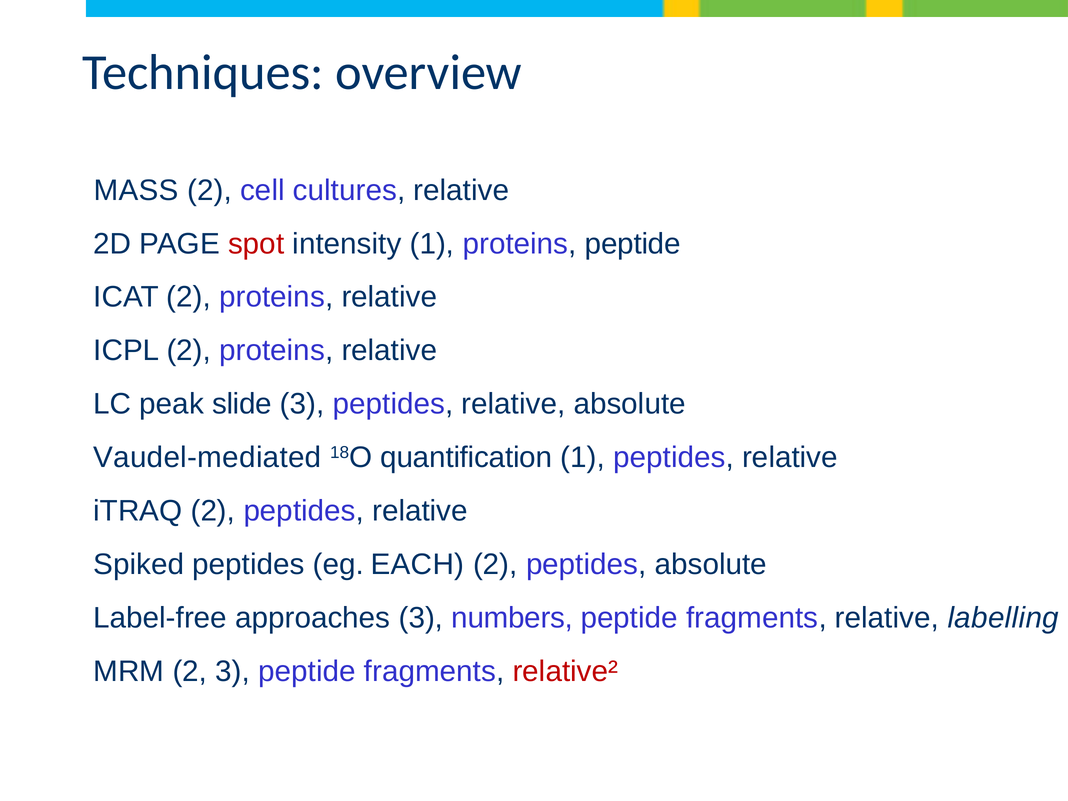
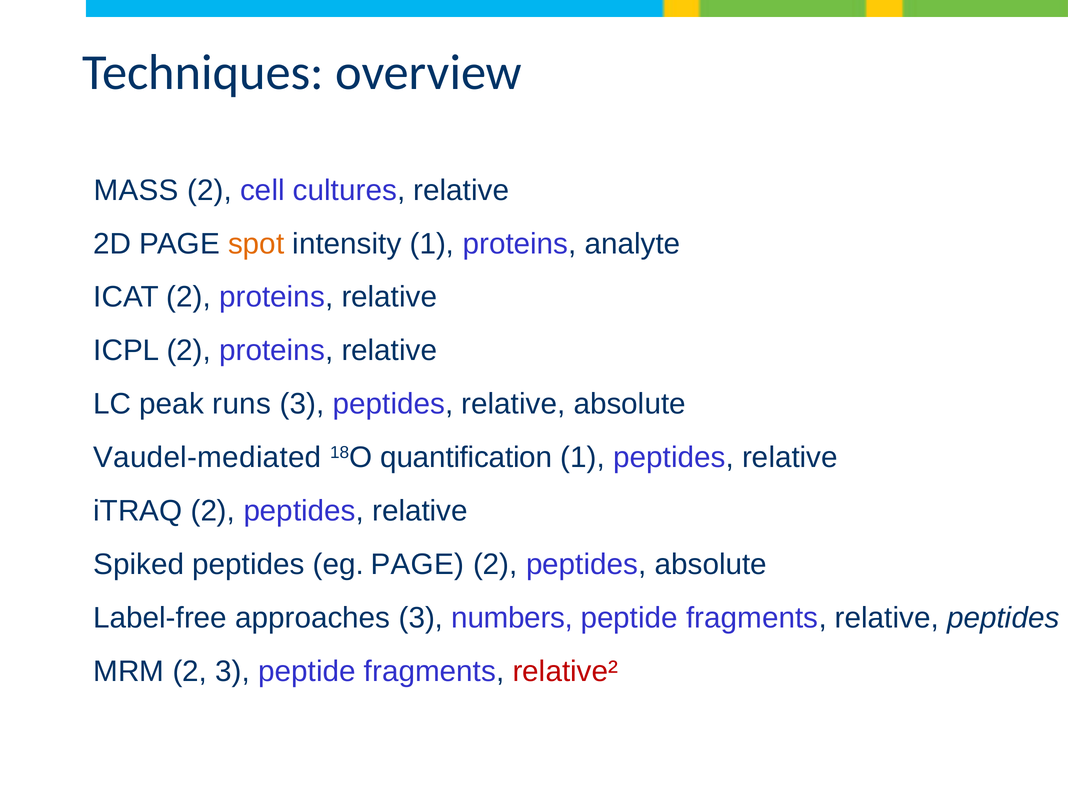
spot colour: red -> orange
proteins peptide: peptide -> analyte
slide: slide -> runs
eg EACH: EACH -> PAGE
relative labelling: labelling -> peptides
